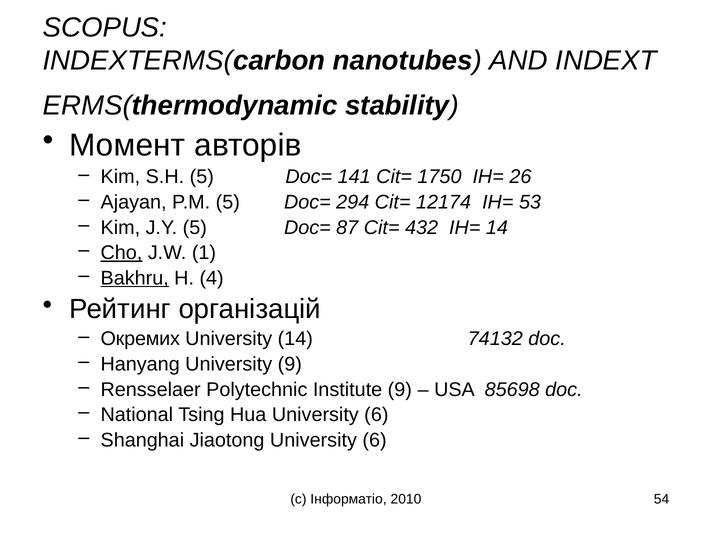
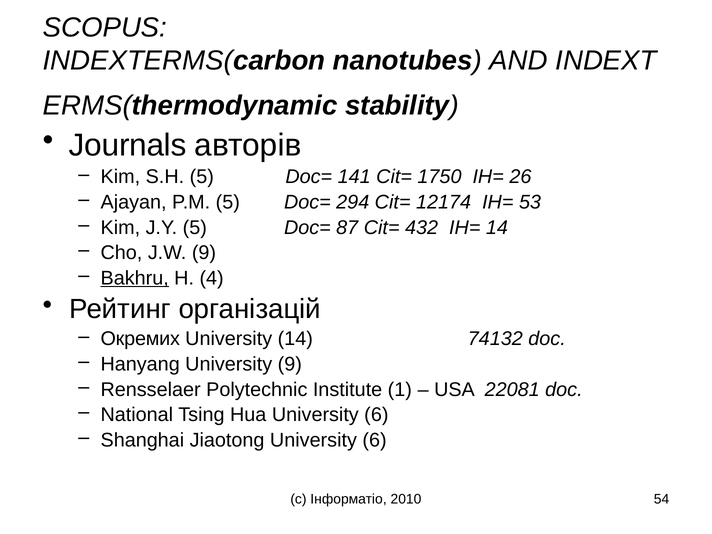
Момент: Момент -> Journals
Cho underline: present -> none
J.W 1: 1 -> 9
Institute 9: 9 -> 1
85698: 85698 -> 22081
